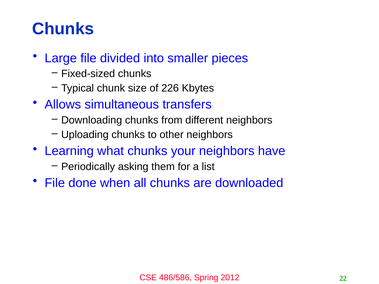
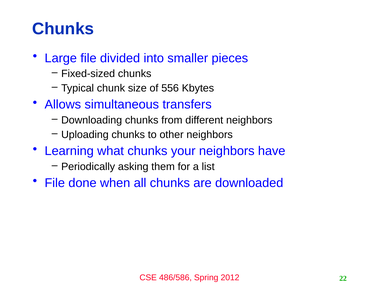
226: 226 -> 556
